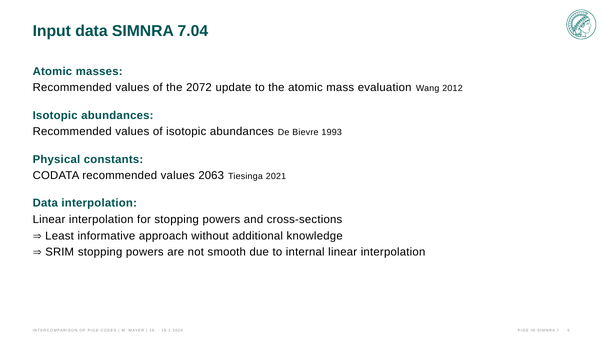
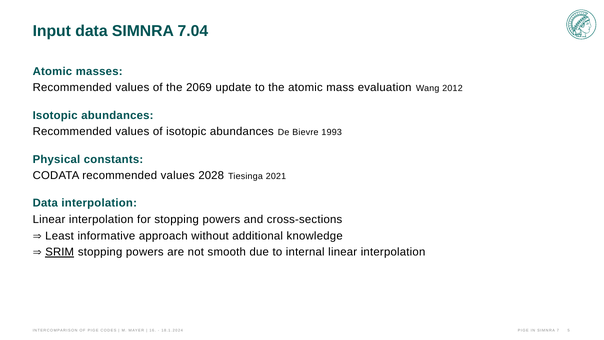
2072: 2072 -> 2069
2063: 2063 -> 2028
SRIM underline: none -> present
